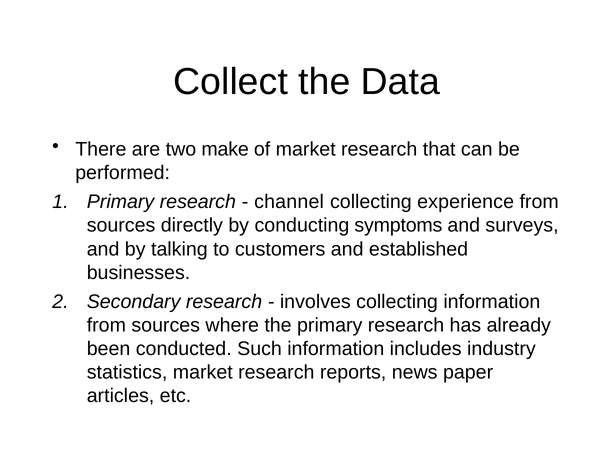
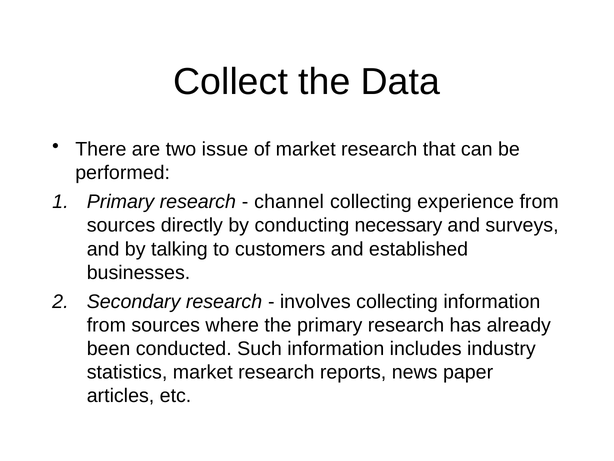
make: make -> issue
symptoms: symptoms -> necessary
